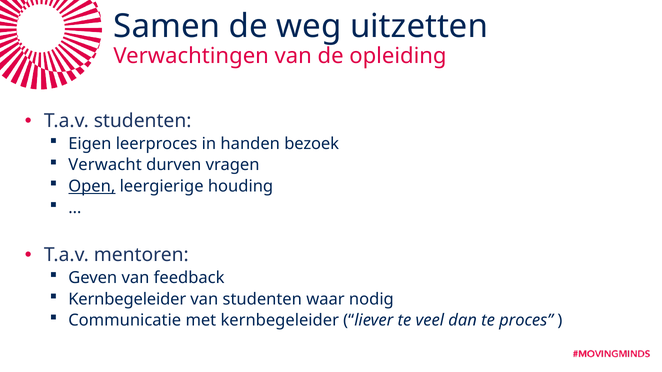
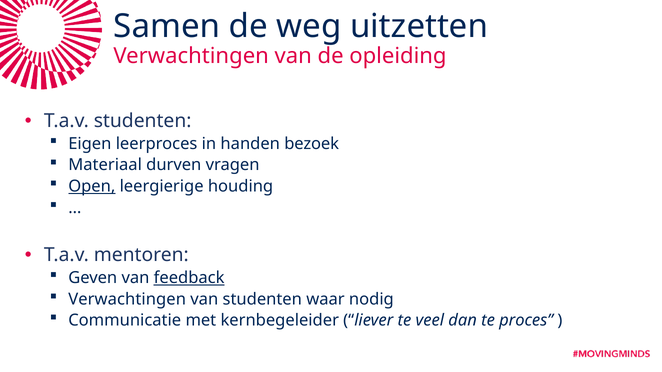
Verwacht: Verwacht -> Materiaal
feedback underline: none -> present
Kernbegeleider at (127, 299): Kernbegeleider -> Verwachtingen
